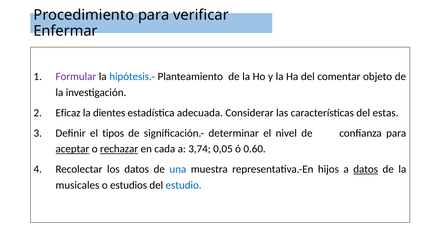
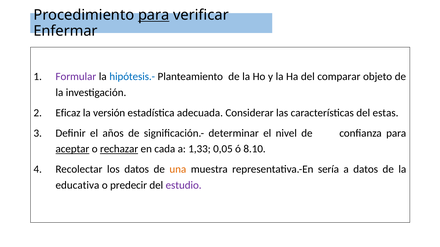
para at (154, 15) underline: none -> present
comentar: comentar -> comparar
dientes: dientes -> versión
tipos: tipos -> años
3,74: 3,74 -> 1,33
0.60: 0.60 -> 8.10
una colour: blue -> orange
hijos: hijos -> sería
datos at (366, 170) underline: present -> none
musicales: musicales -> educativa
estudios: estudios -> predecir
estudio colour: blue -> purple
